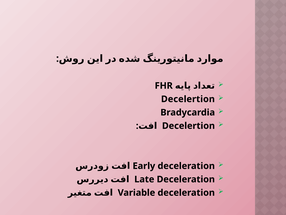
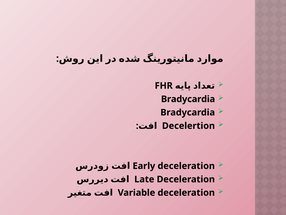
Decelertion at (188, 99): Decelertion -> Bradycardia
